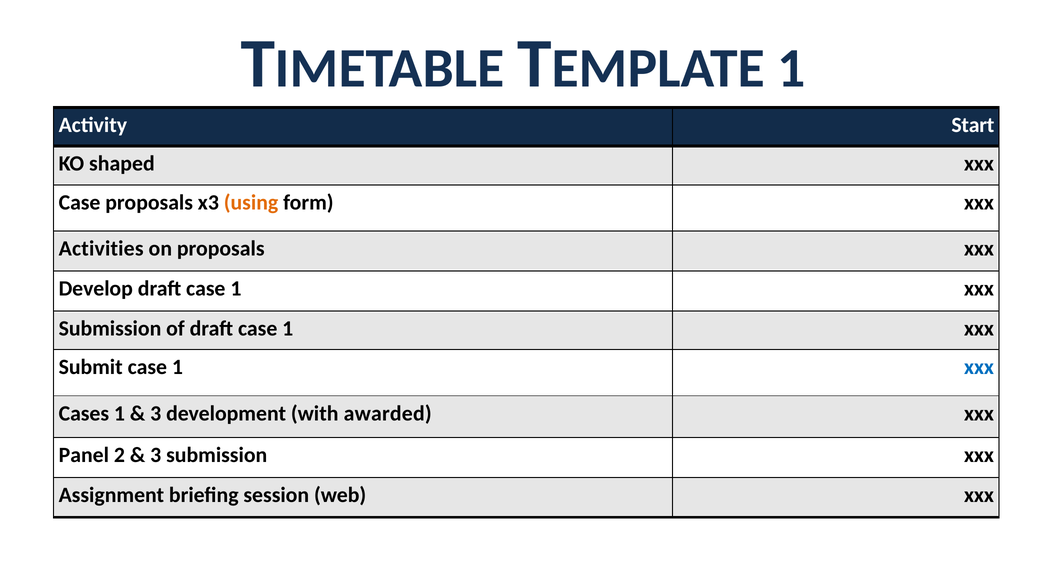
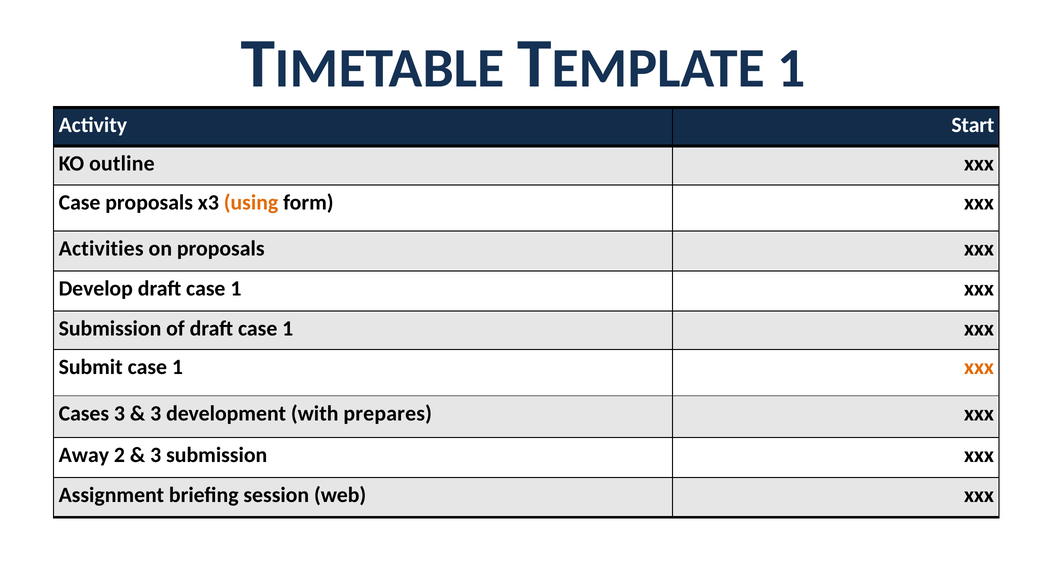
shaped: shaped -> outline
xxx at (979, 367) colour: blue -> orange
Cases 1: 1 -> 3
awarded: awarded -> prepares
Panel: Panel -> Away
